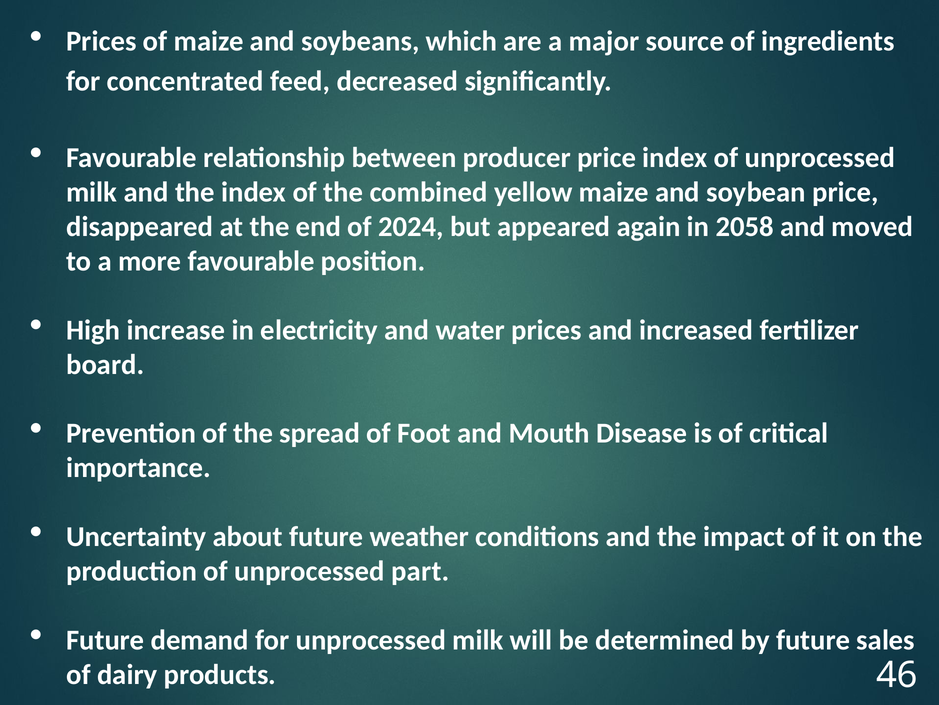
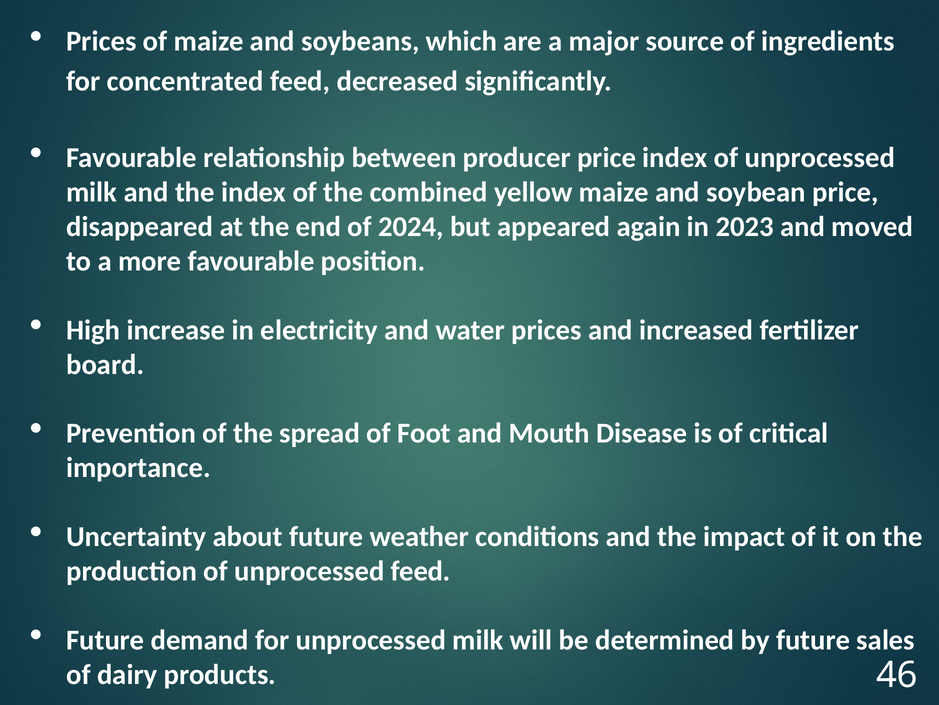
2058: 2058 -> 2023
unprocessed part: part -> feed
